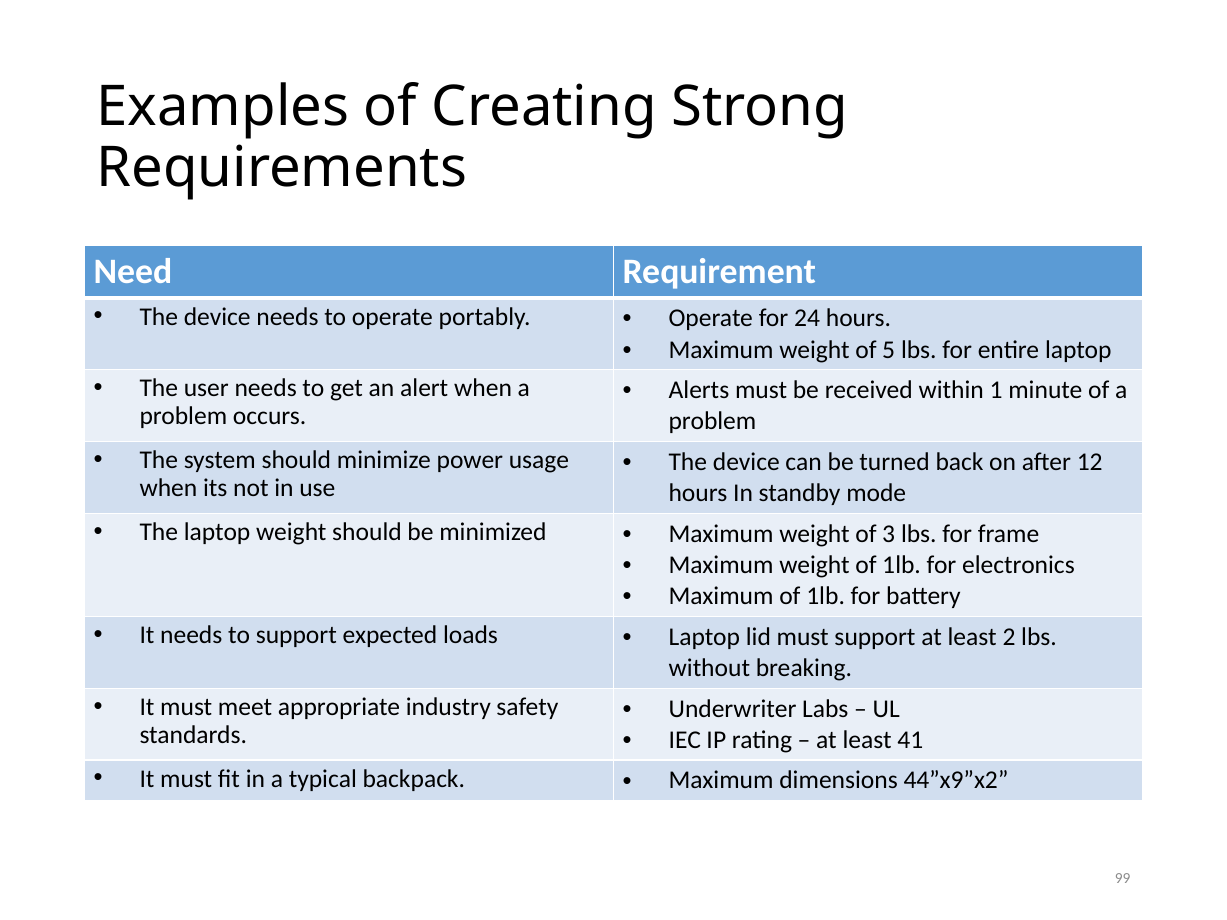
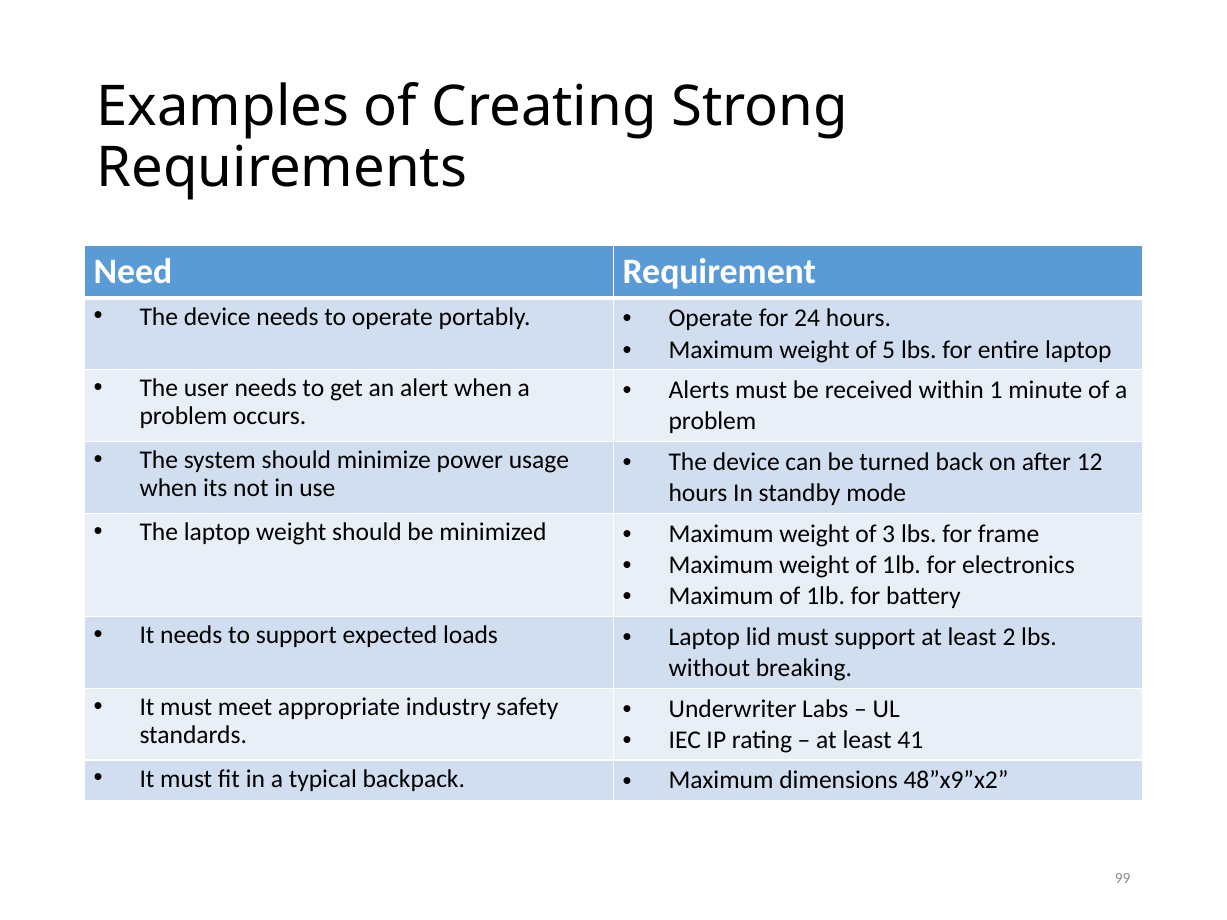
44”x9”x2: 44”x9”x2 -> 48”x9”x2
